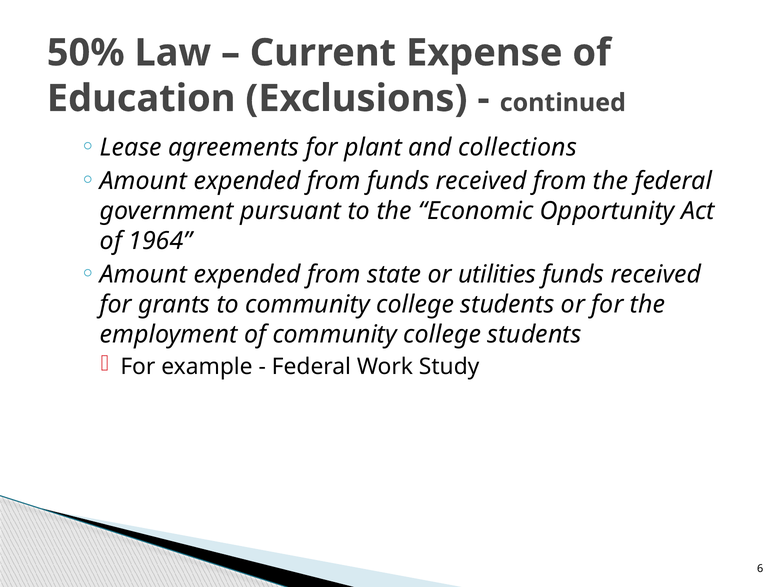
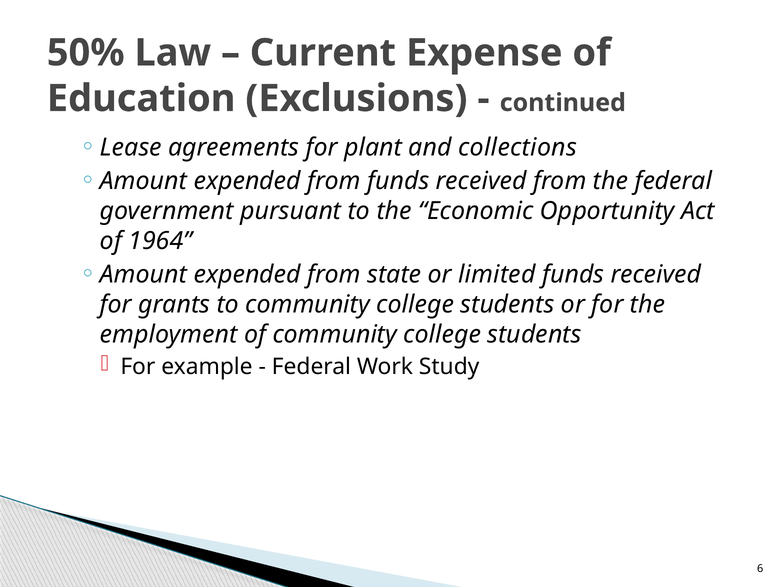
utilities: utilities -> limited
